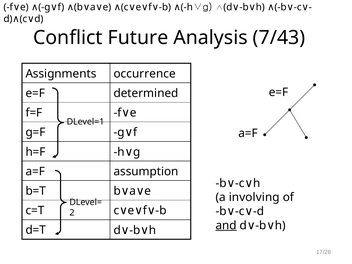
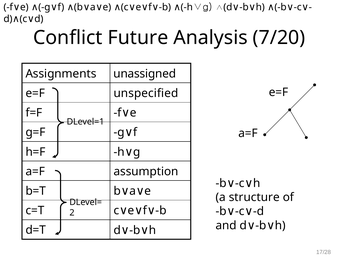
7/43: 7/43 -> 7/20
occurrence: occurrence -> unassigned
determined: determined -> unspecified
involving: involving -> structure
and underline: present -> none
